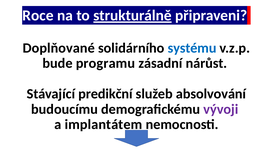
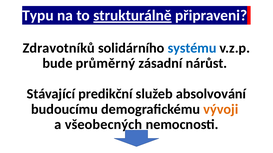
Roce: Roce -> Typu
Doplňované: Doplňované -> Zdravotníků
programu: programu -> průměrný
vývoji colour: purple -> orange
implantátem: implantátem -> všeobecných
